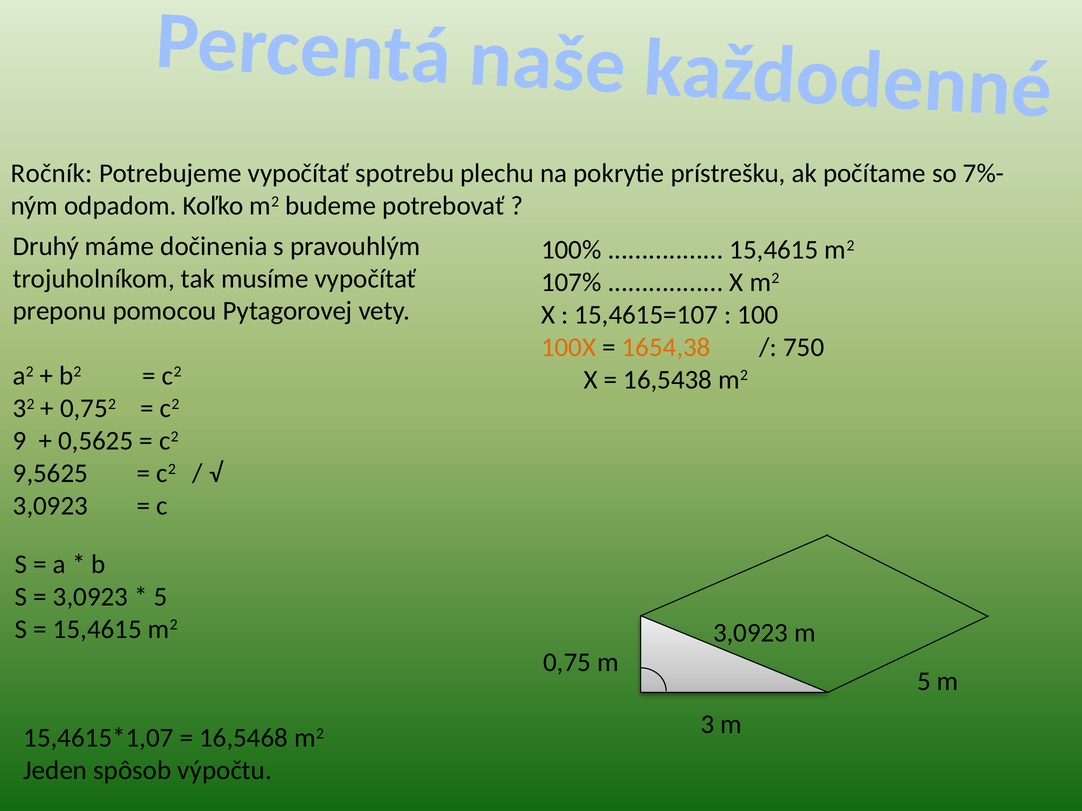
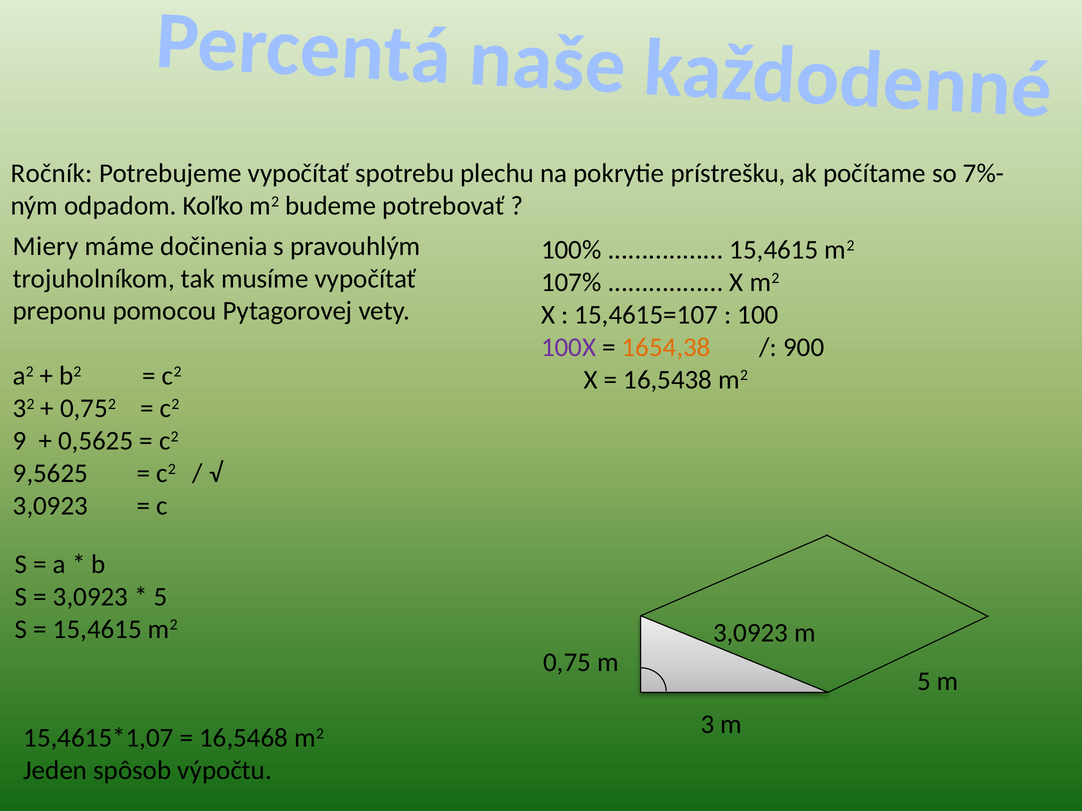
Druhý: Druhý -> Miery
100X colour: orange -> purple
750: 750 -> 900
